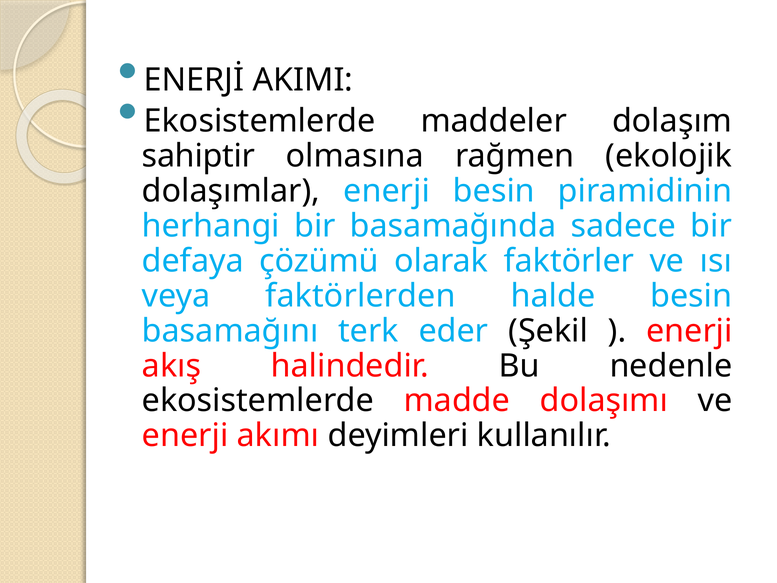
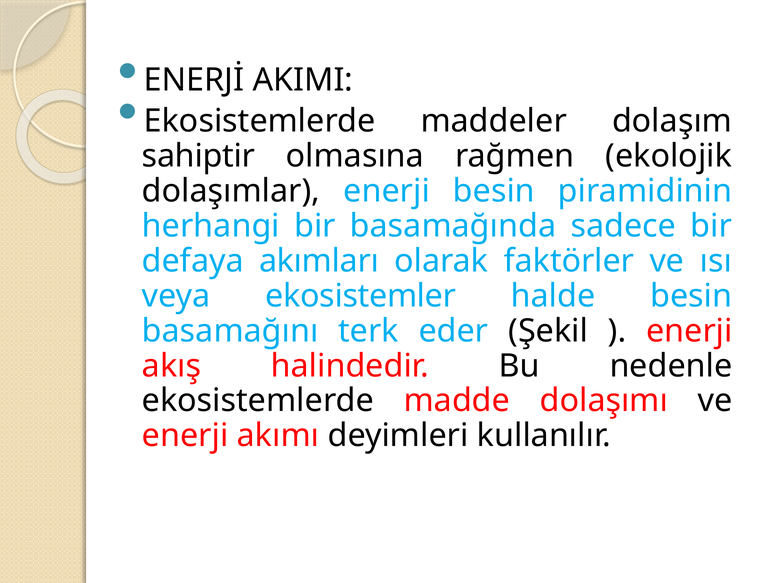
çözümü: çözümü -> akımları
faktörlerden: faktörlerden -> ekosistemler
